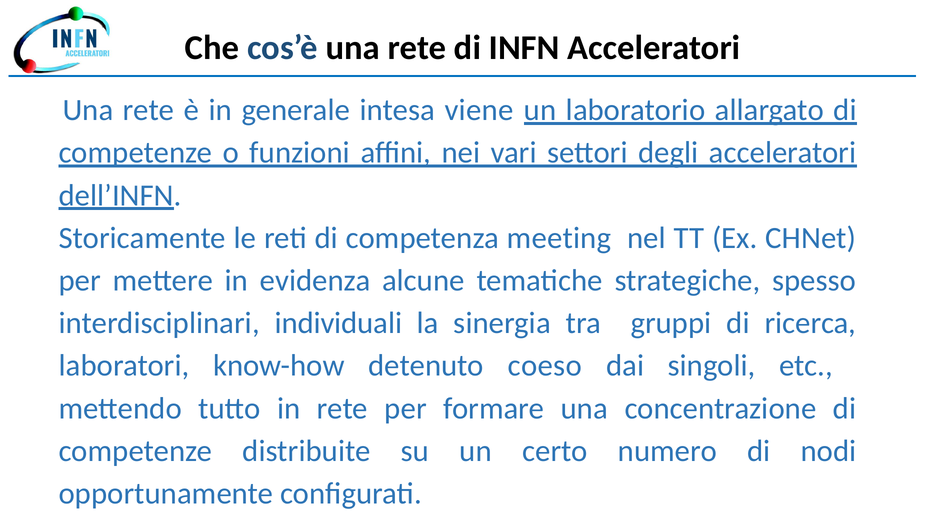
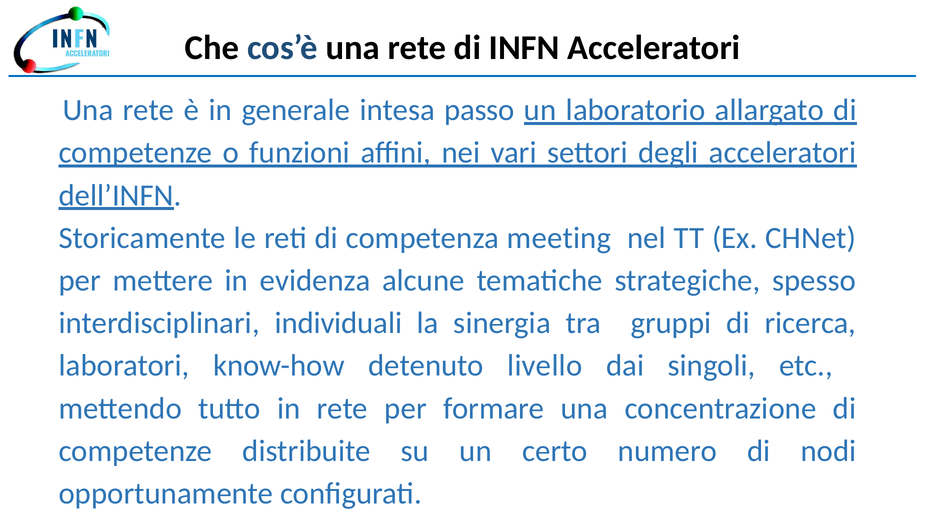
viene: viene -> passo
coeso: coeso -> livello
